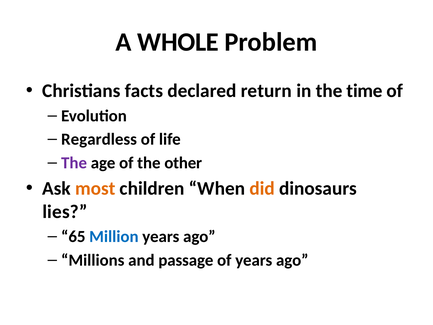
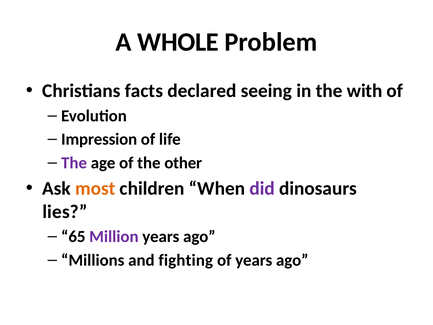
return: return -> seeing
time: time -> with
Regardless: Regardless -> Impression
did colour: orange -> purple
Million colour: blue -> purple
passage: passage -> fighting
